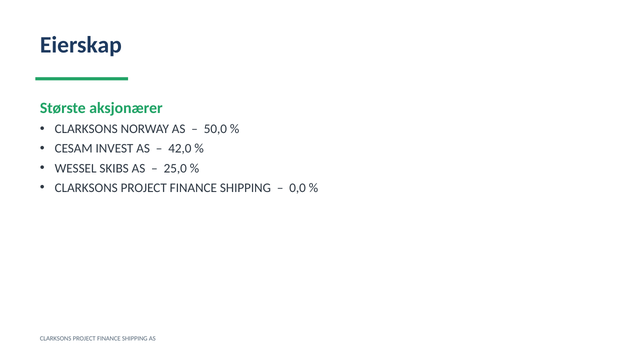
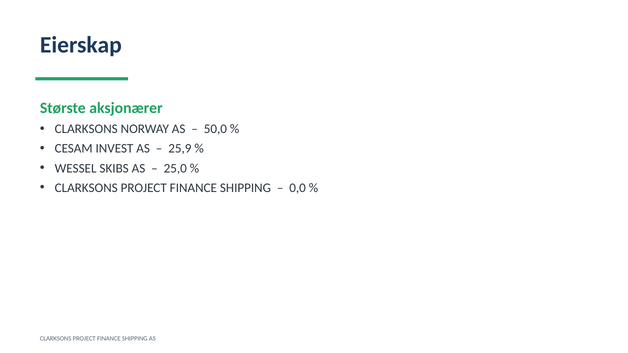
42,0: 42,0 -> 25,9
